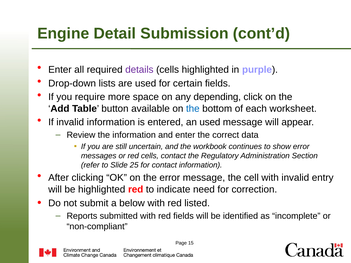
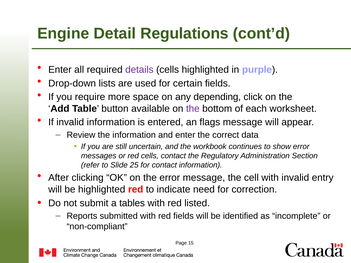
Submission: Submission -> Regulations
the at (193, 109) colour: blue -> purple
an used: used -> flags
below: below -> tables
